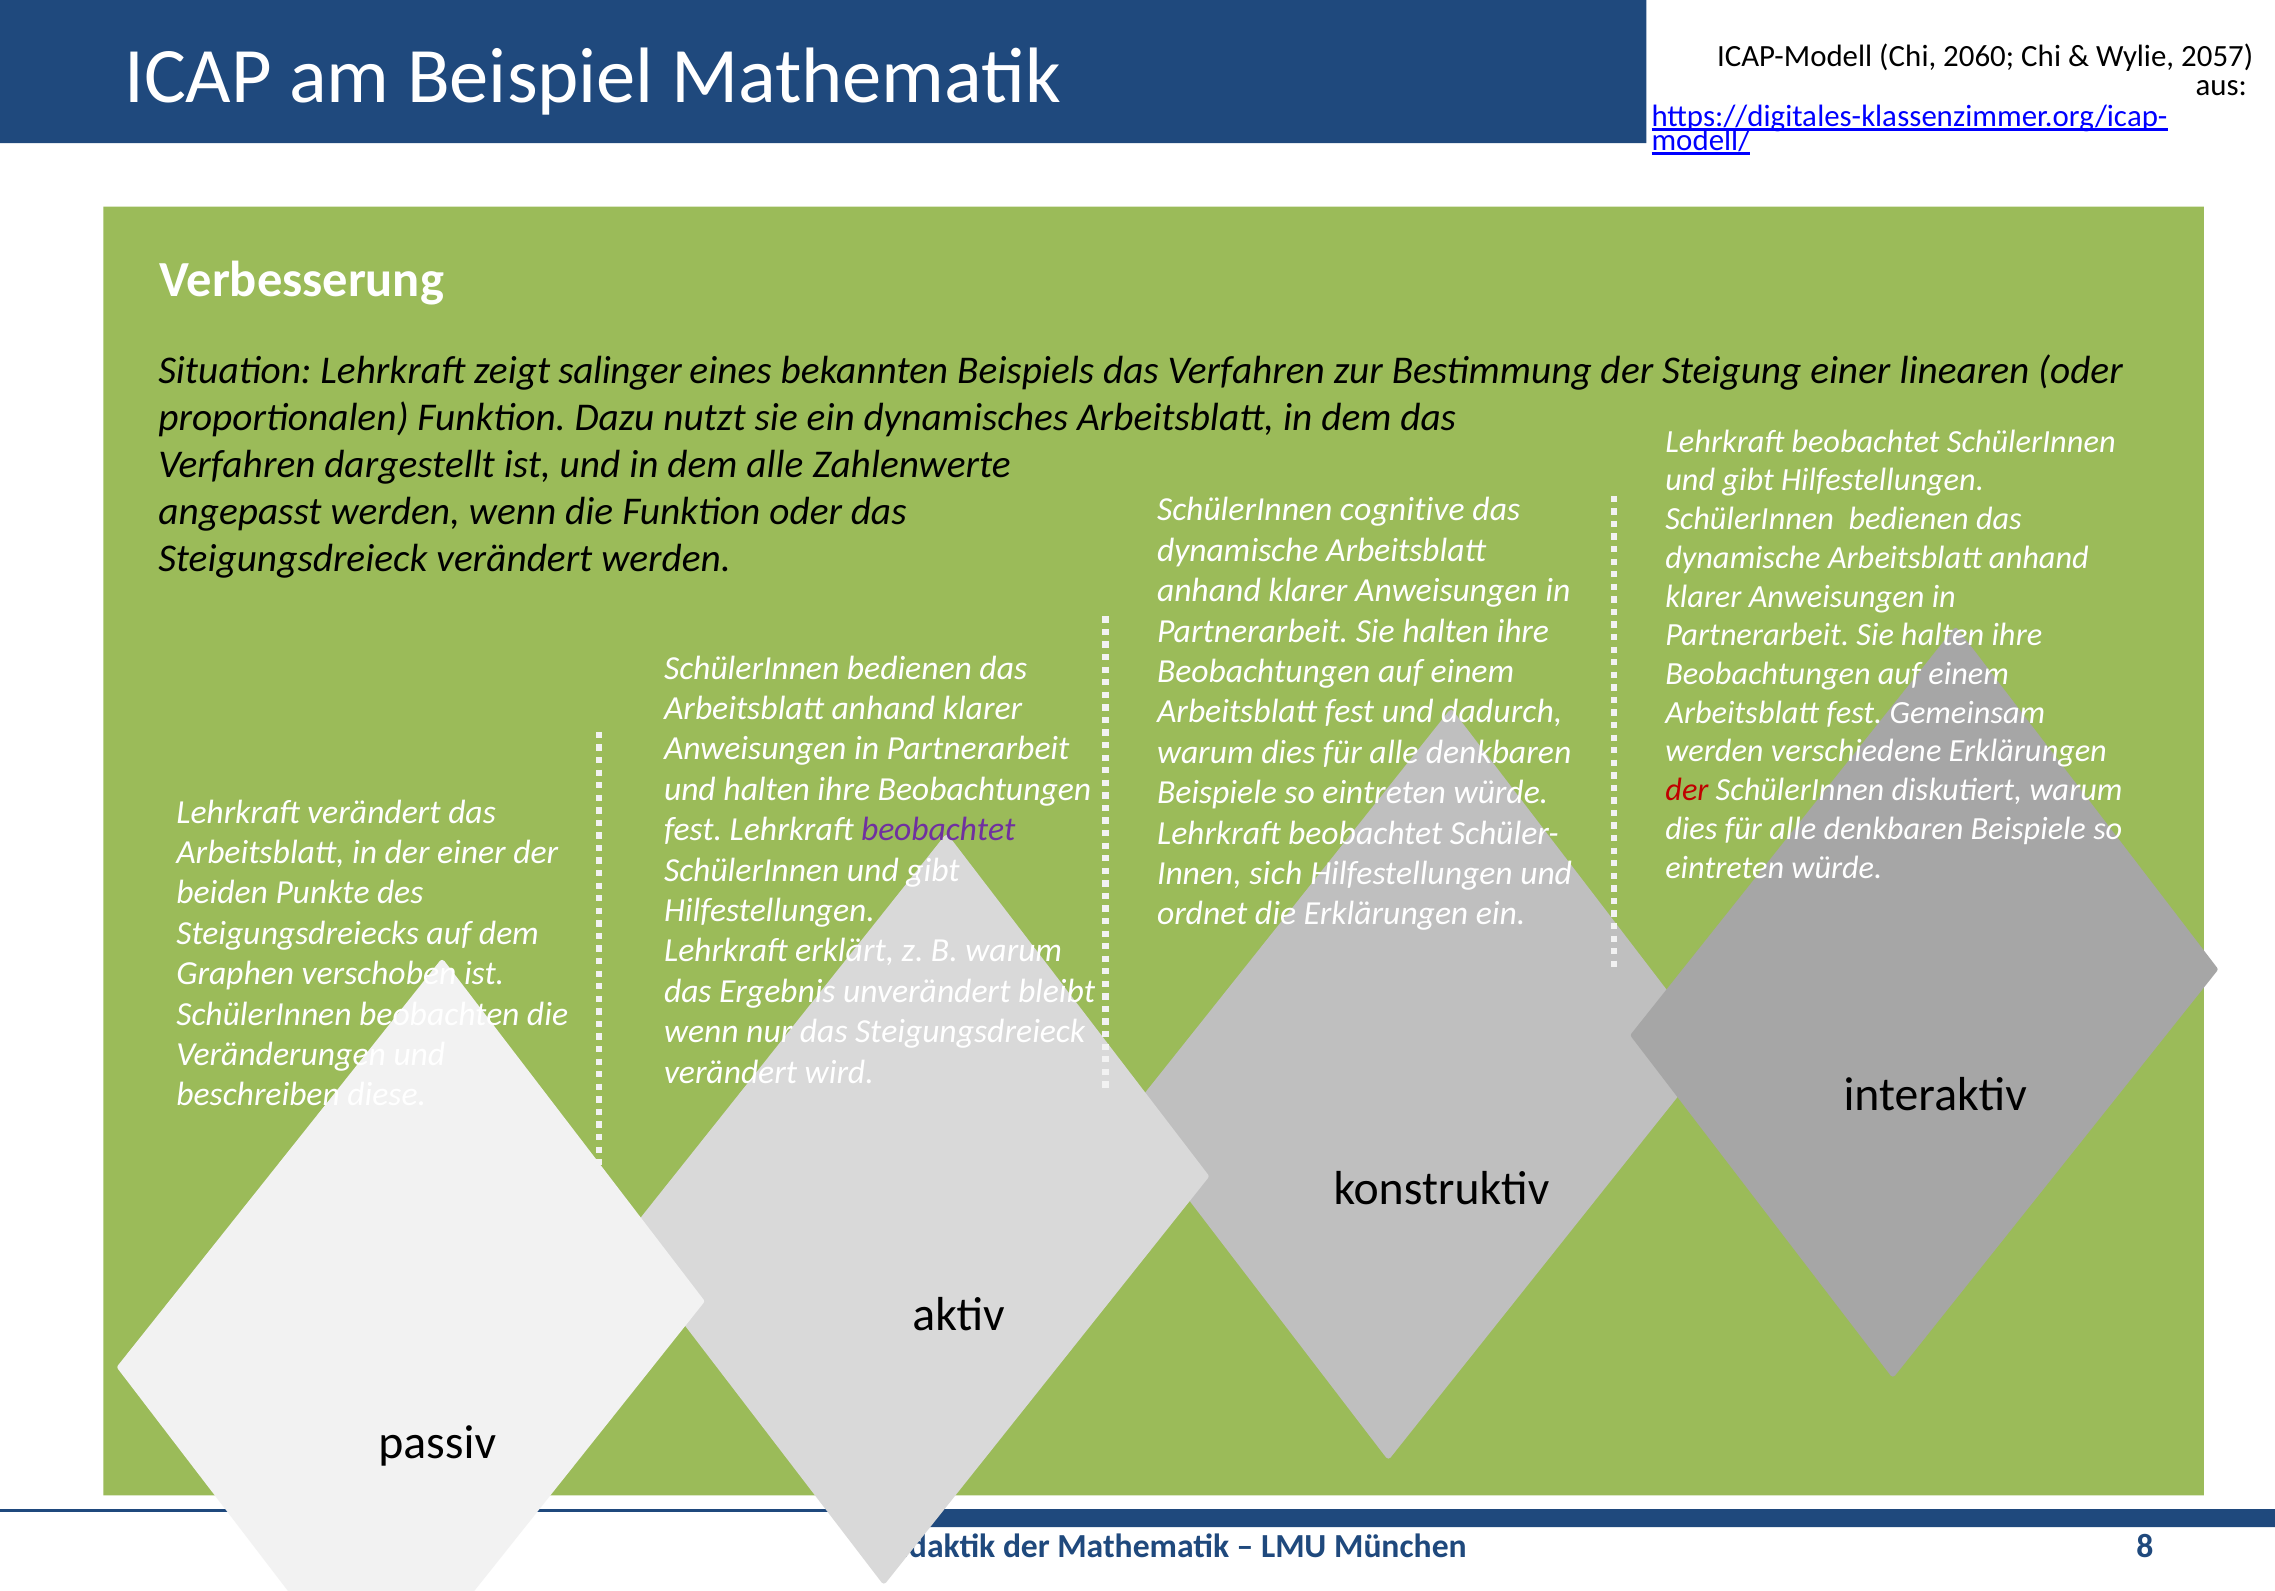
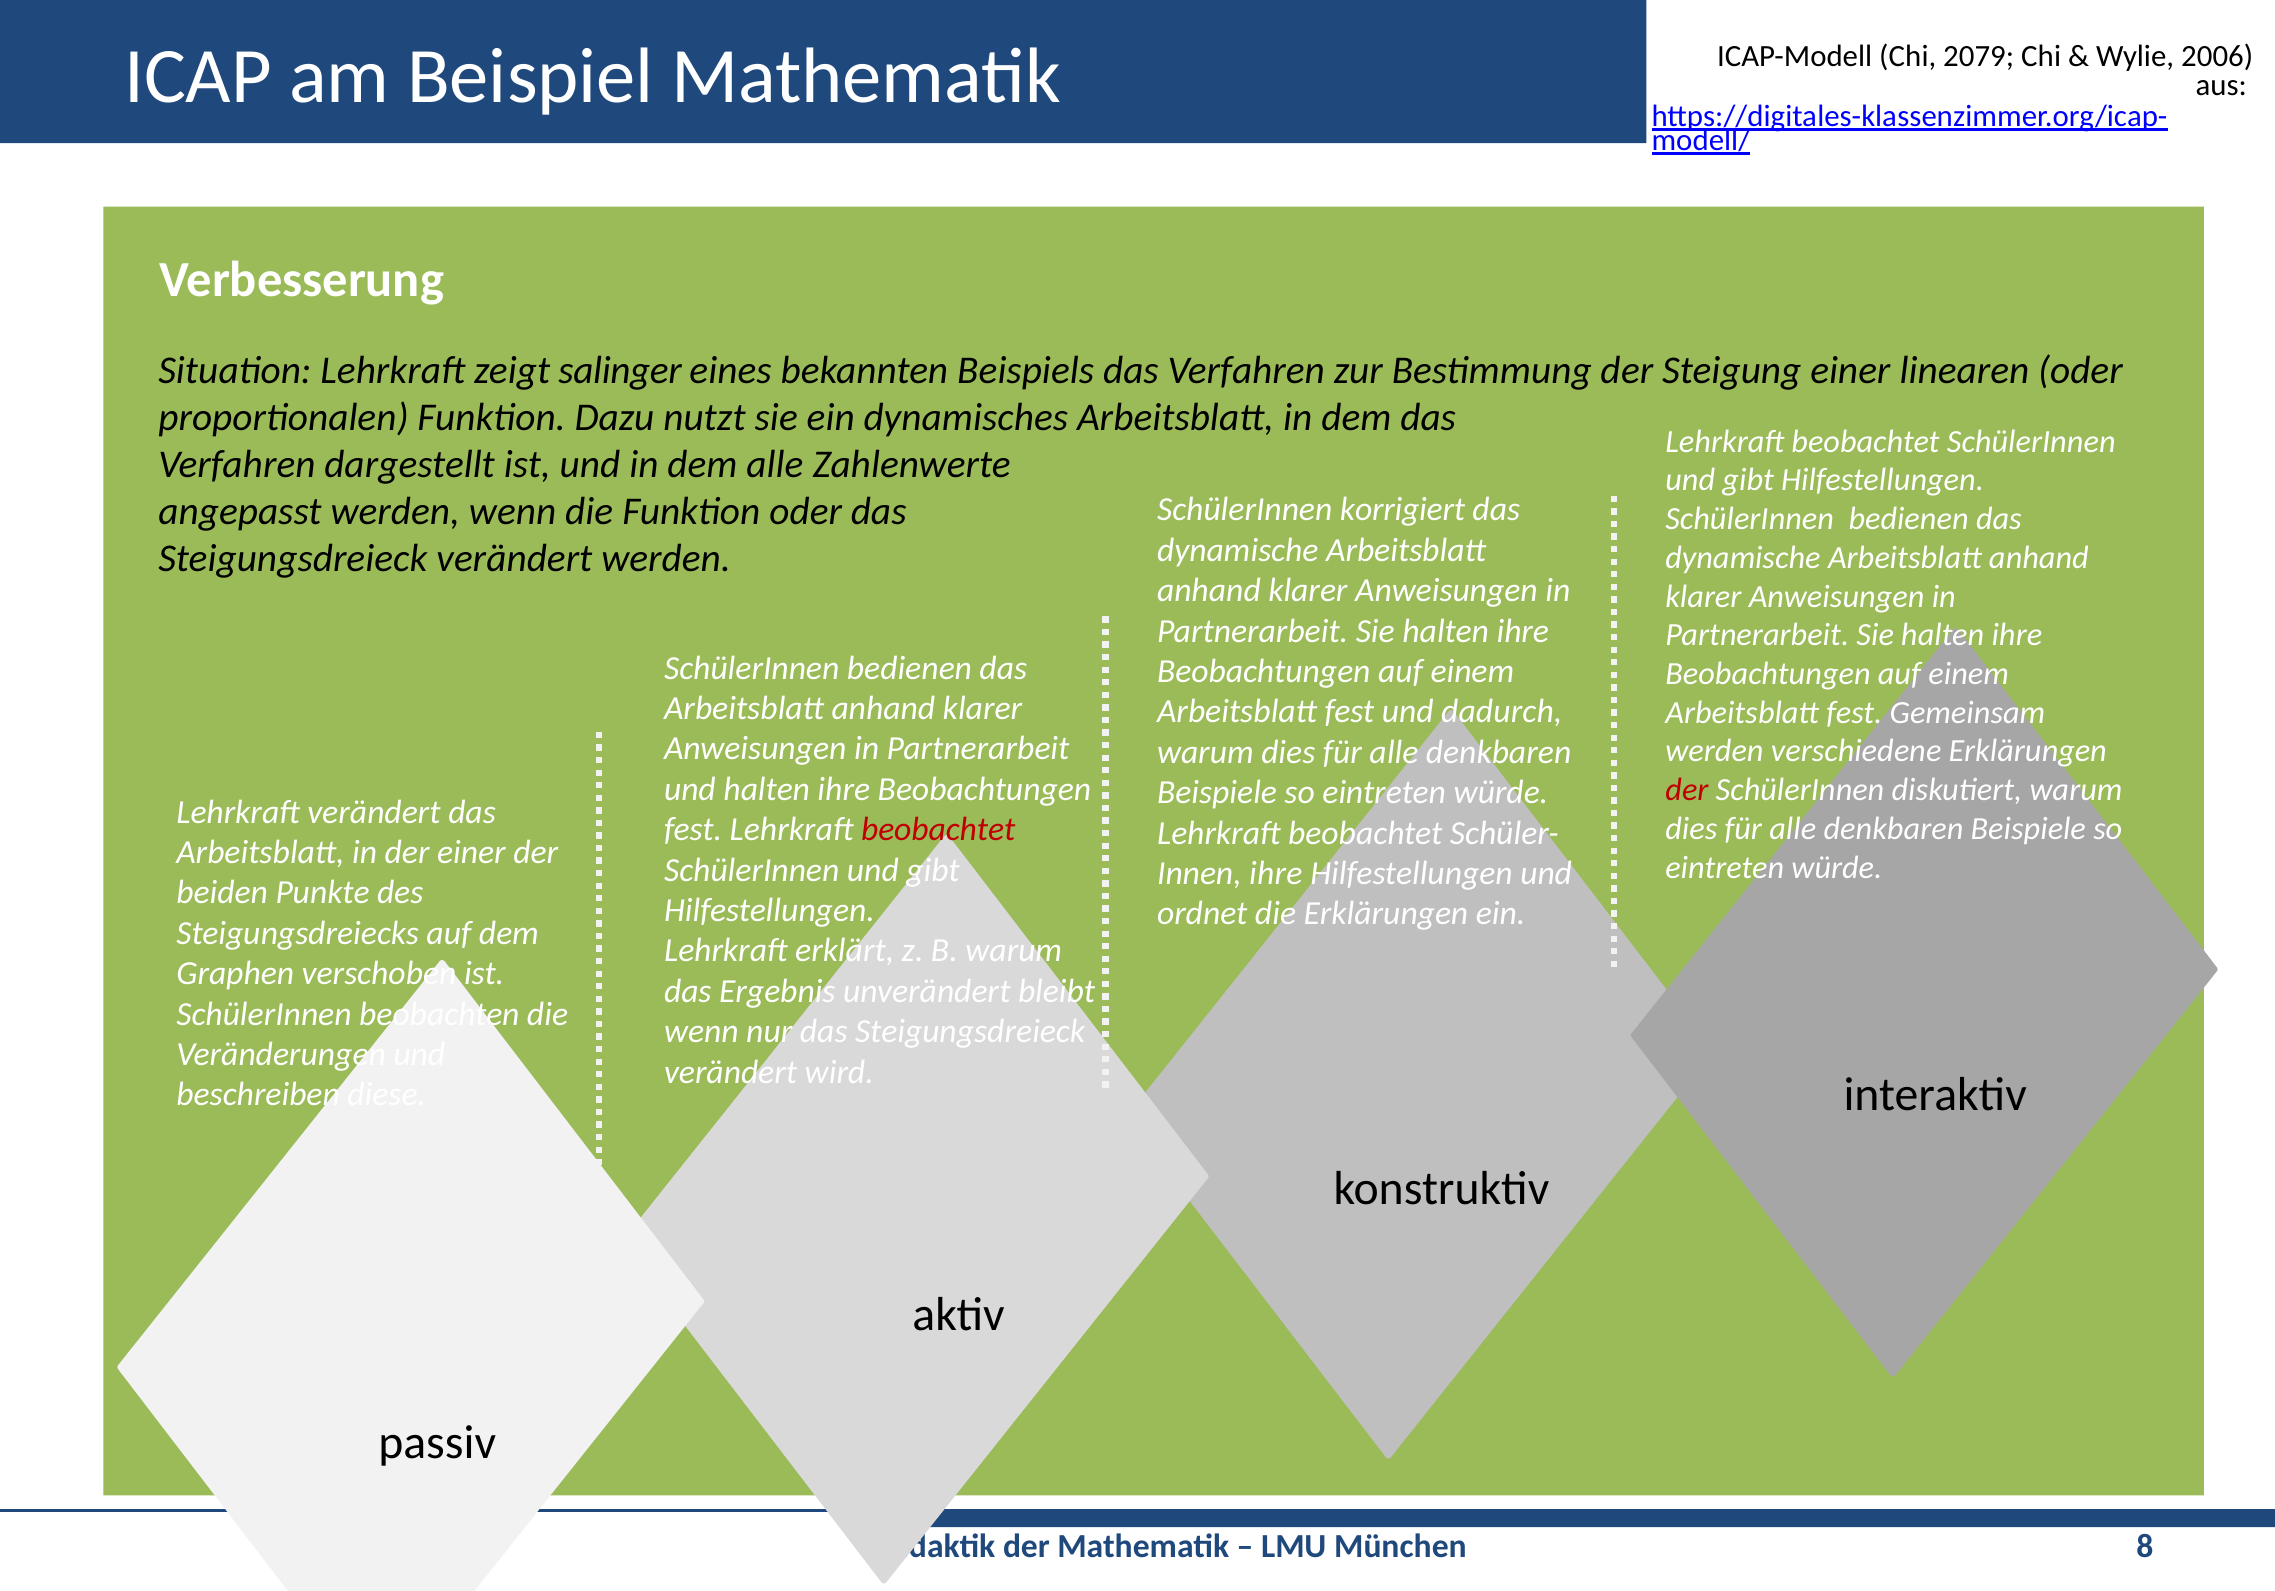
2060: 2060 -> 2079
2057: 2057 -> 2006
cognitive: cognitive -> korrigiert
beobachtet at (938, 829) colour: purple -> red
sich at (1276, 873): sich -> ihre
